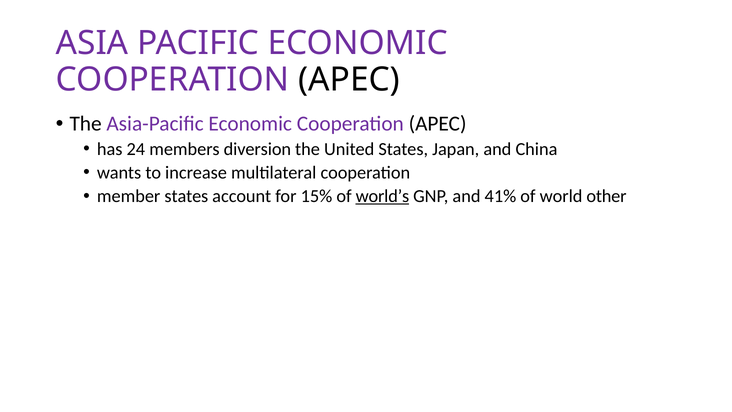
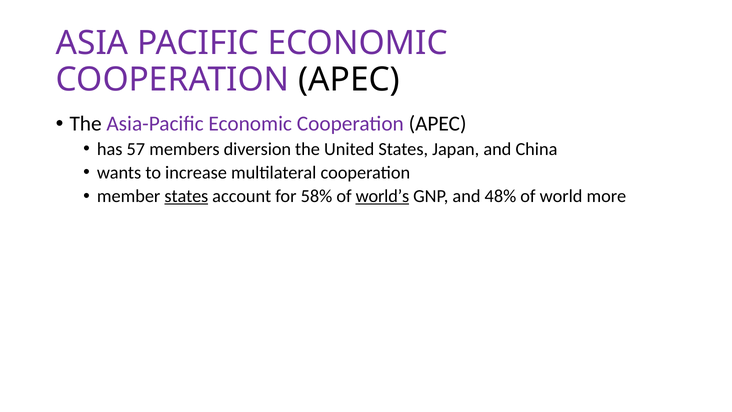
24: 24 -> 57
states at (186, 196) underline: none -> present
15%: 15% -> 58%
41%: 41% -> 48%
other: other -> more
